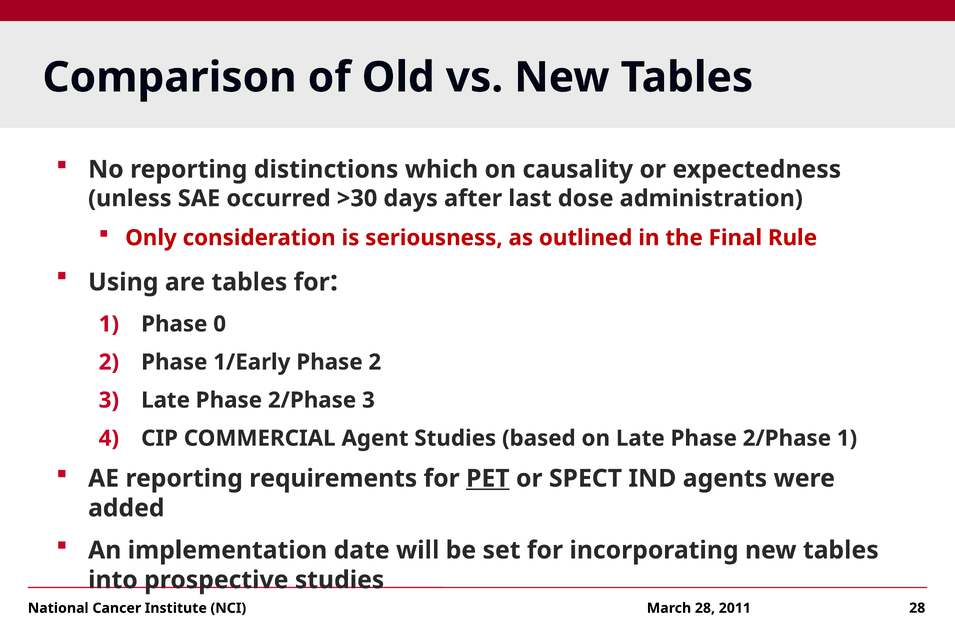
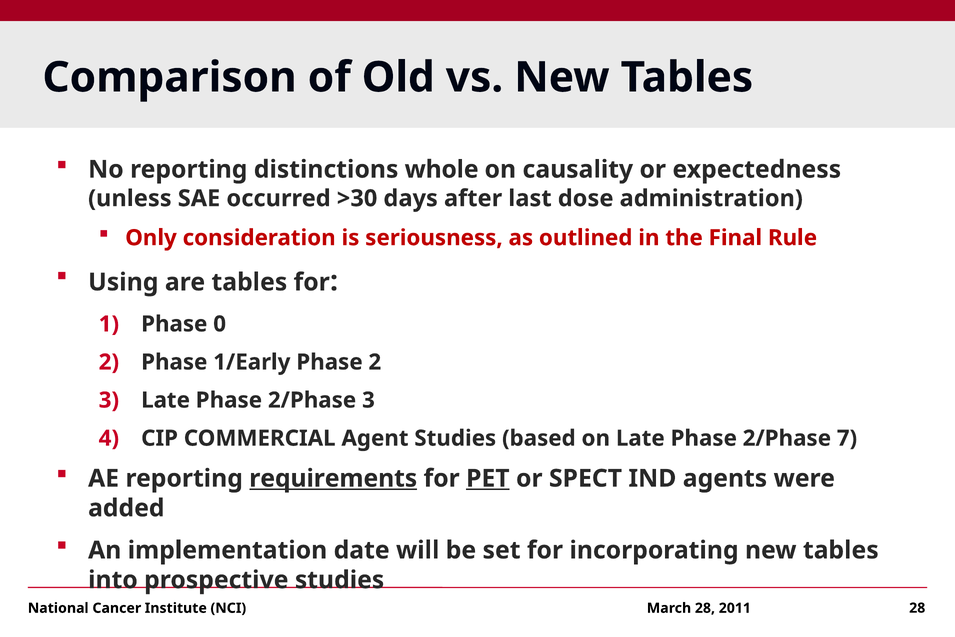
which: which -> whole
2/Phase 1: 1 -> 7
requirements underline: none -> present
